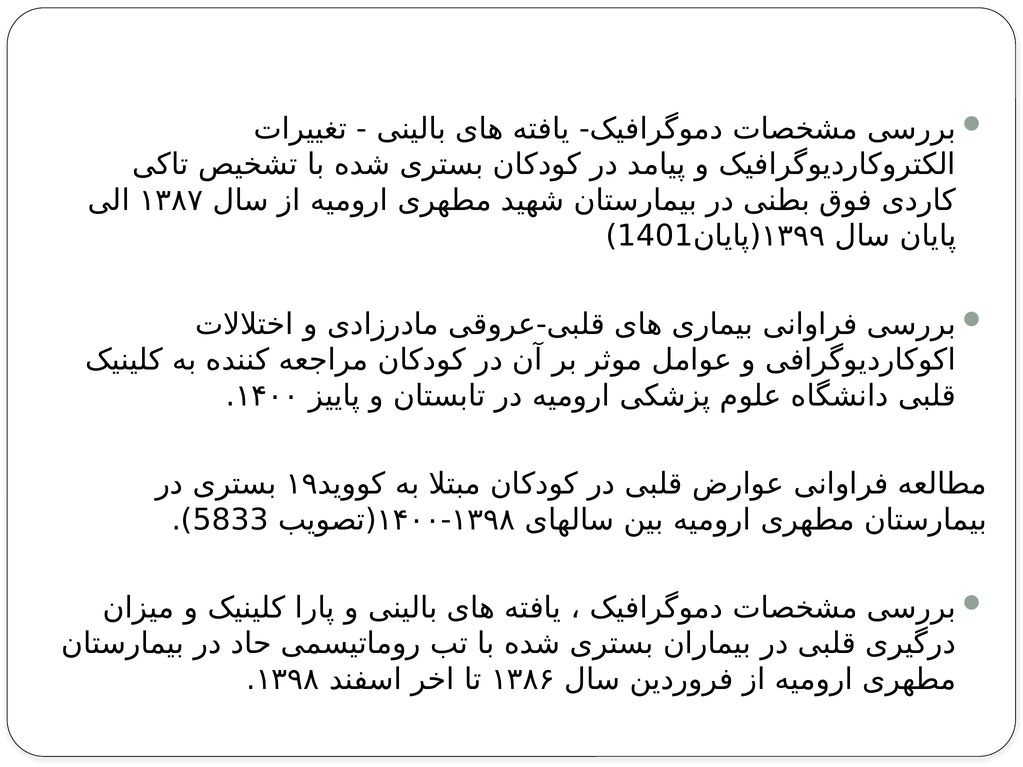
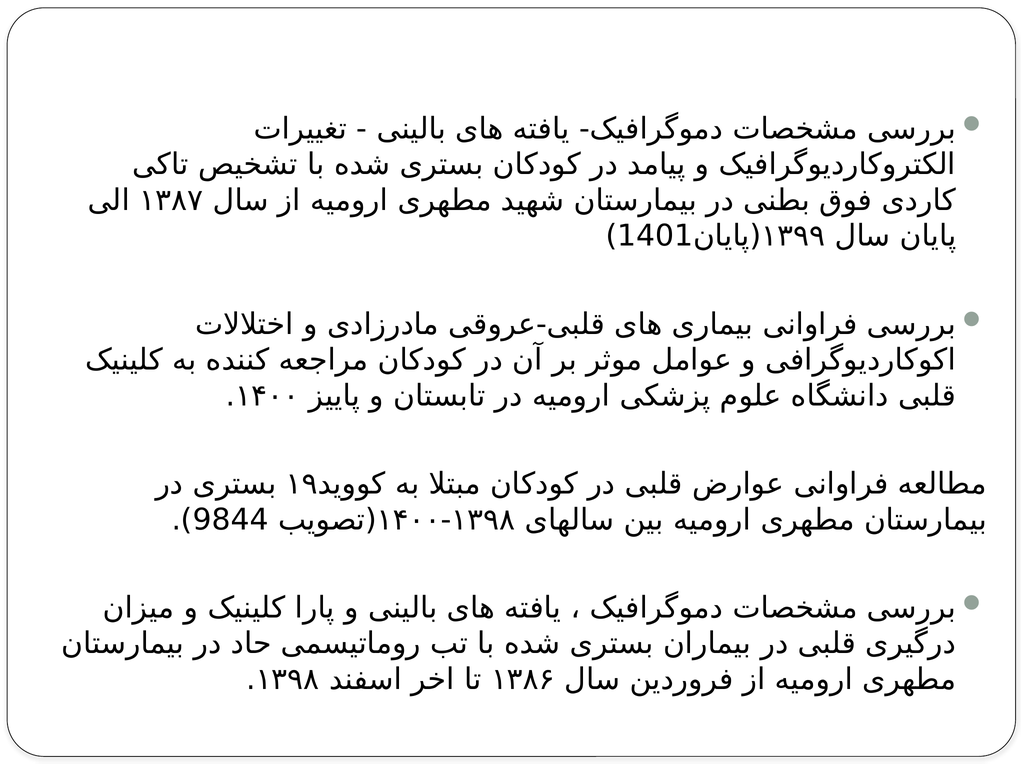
5833: 5833 -> 9844
